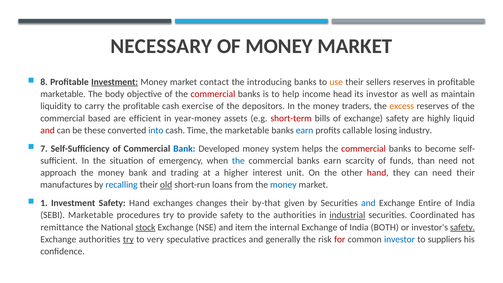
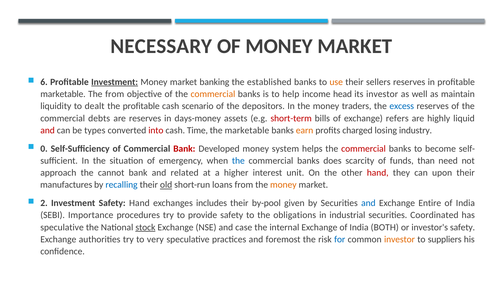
8: 8 -> 6
contact: contact -> banking
introducing: introducing -> established
The body: body -> from
commercial at (213, 94) colour: red -> orange
carry: carry -> dealt
exercise: exercise -> scenario
excess colour: orange -> blue
based: based -> debts
are efficient: efficient -> reserves
year-money: year-money -> days-money
exchange safety: safety -> refers
these: these -> types
into colour: blue -> red
earn at (305, 130) colour: blue -> orange
callable: callable -> charged
7: 7 -> 0
Bank at (184, 149) colour: blue -> red
commercial banks earn: earn -> does
approach the money: money -> cannot
trading: trading -> related
can need: need -> upon
money at (283, 185) colour: blue -> orange
1: 1 -> 2
changes: changes -> includes
by-that: by-that -> by-pool
SEBI Marketable: Marketable -> Importance
the authorities: authorities -> obligations
industrial underline: present -> none
remittance at (62, 227): remittance -> speculative
item: item -> case
safety at (463, 227) underline: present -> none
try at (128, 239) underline: present -> none
generally: generally -> foremost
for colour: red -> blue
investor at (400, 239) colour: blue -> orange
